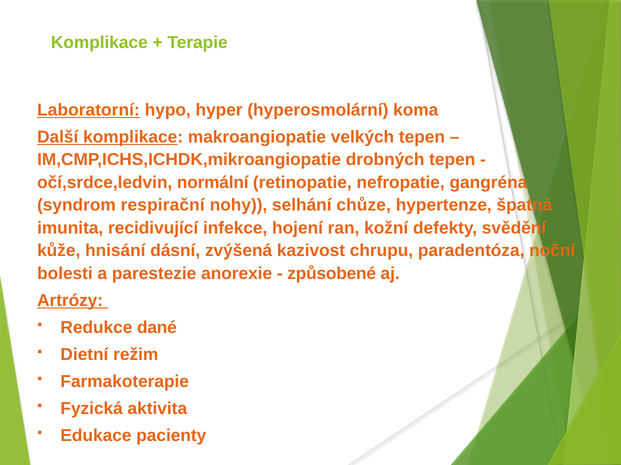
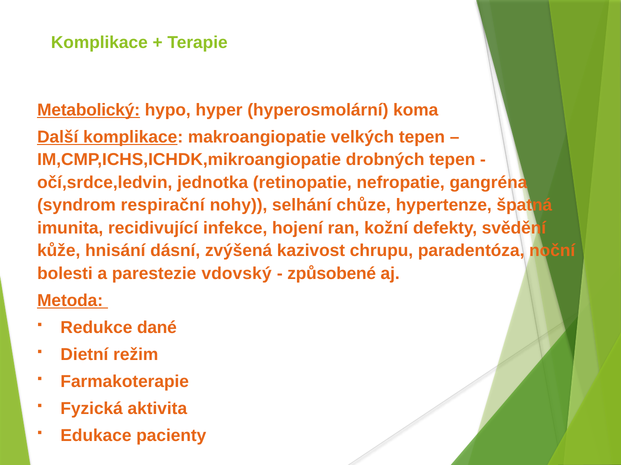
Laboratorní: Laboratorní -> Metabolický
normální: normální -> jednotka
anorexie: anorexie -> vdovský
Artrózy: Artrózy -> Metoda
